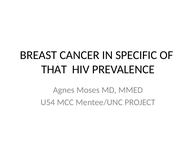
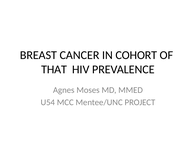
SPECIFIC: SPECIFIC -> COHORT
